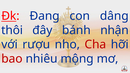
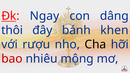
Đang: Đang -> Ngay
nhận: nhận -> khen
Cha colour: red -> black
